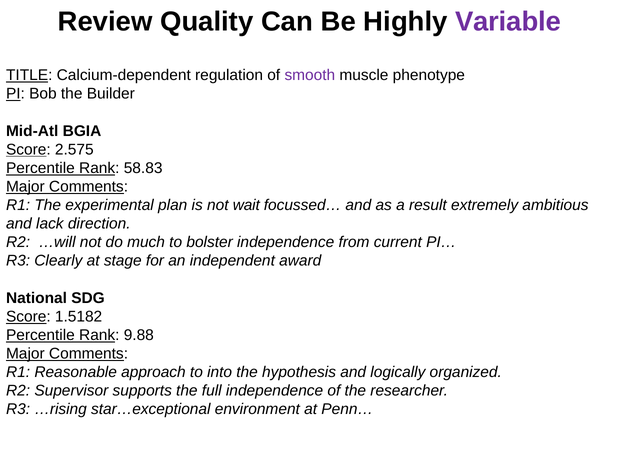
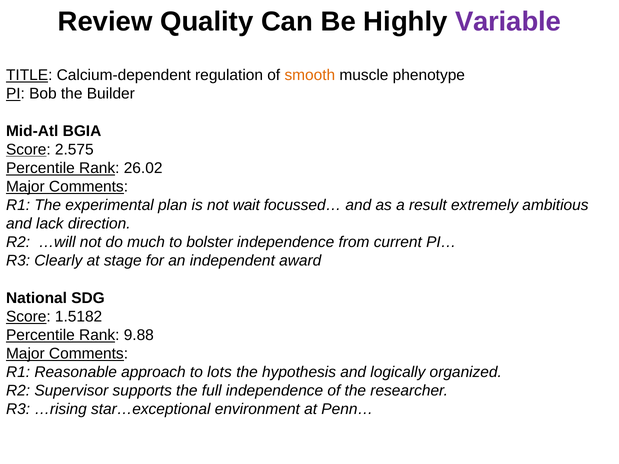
smooth colour: purple -> orange
58.83: 58.83 -> 26.02
into: into -> lots
